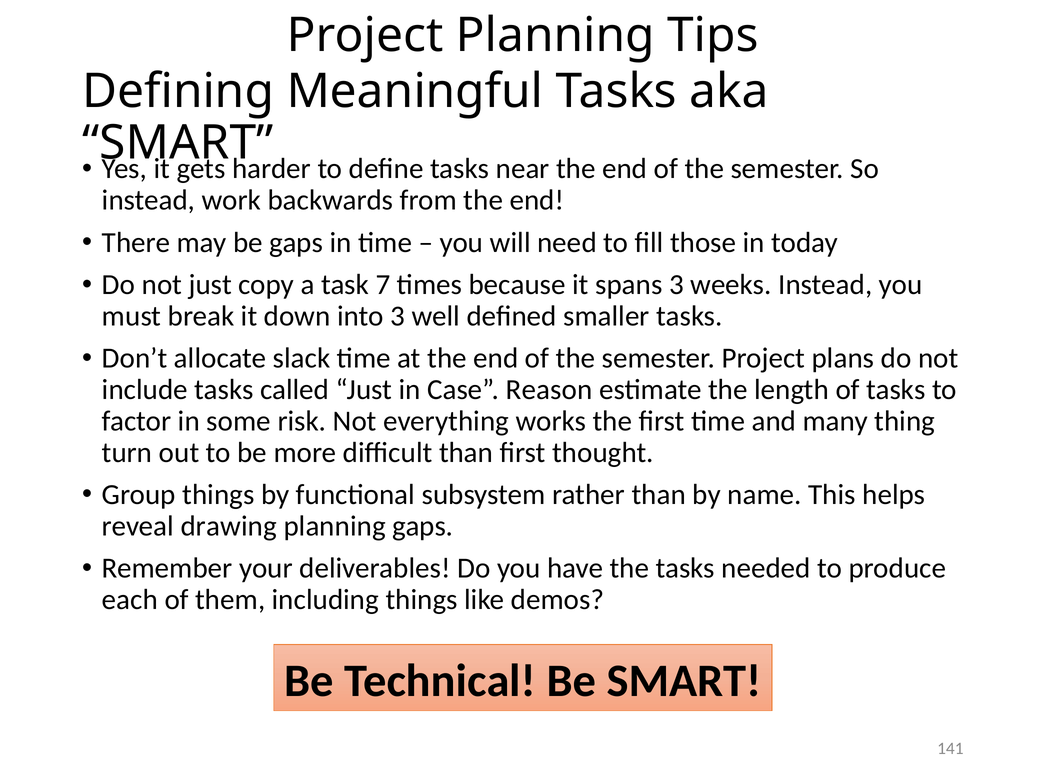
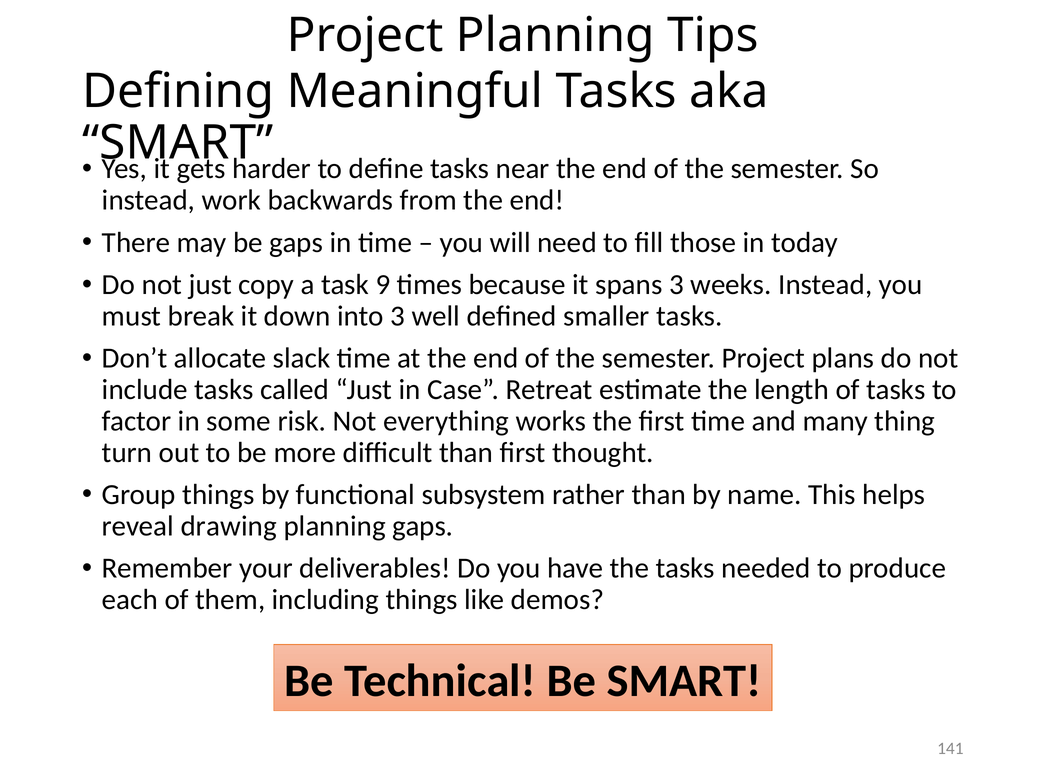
7: 7 -> 9
Reason: Reason -> Retreat
